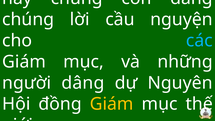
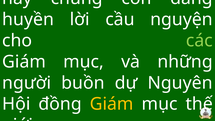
chúng at (28, 19): chúng -> huyền
các colour: light blue -> light green
dâng: dâng -> buồn
